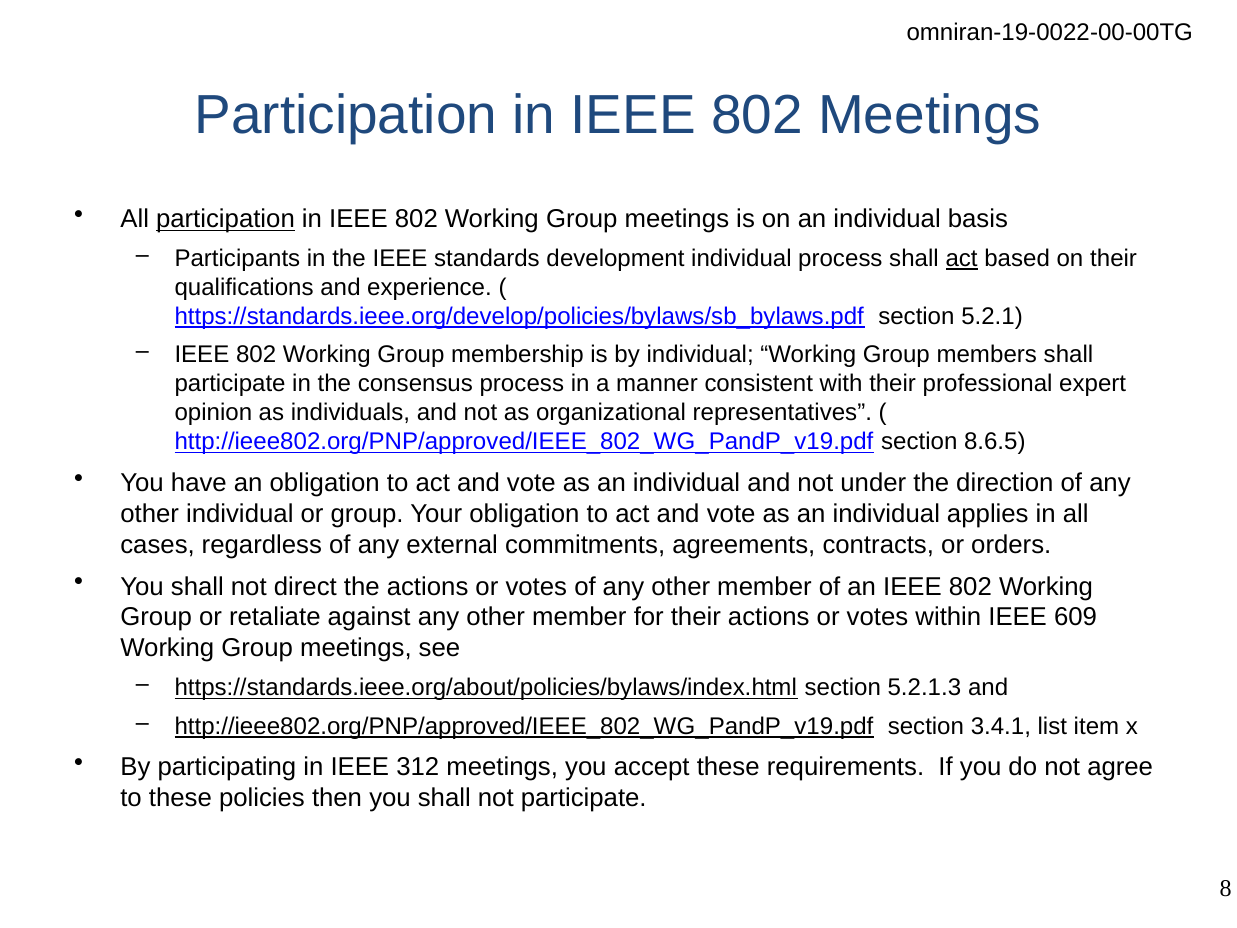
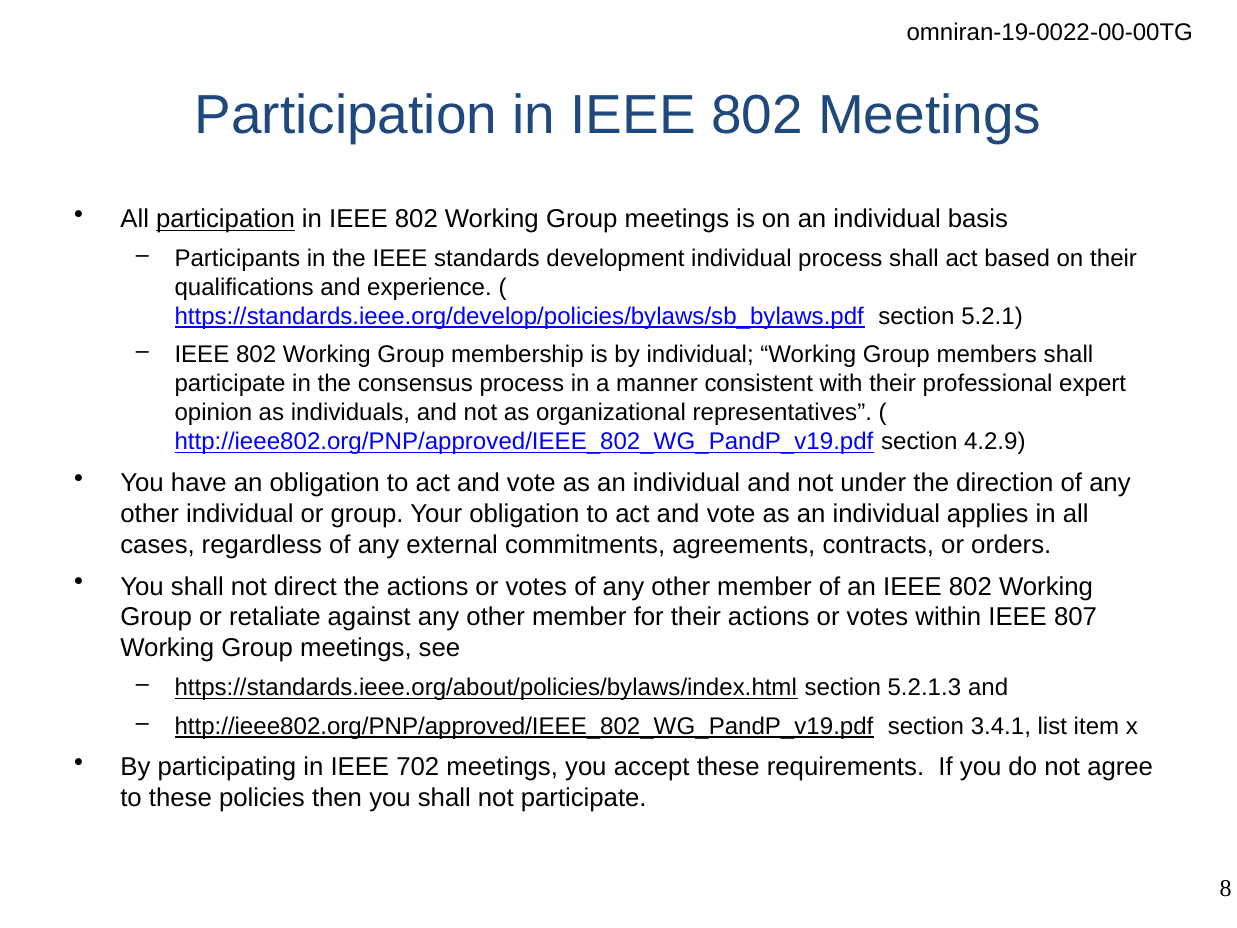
act at (962, 259) underline: present -> none
8.6.5: 8.6.5 -> 4.2.9
609: 609 -> 807
312: 312 -> 702
